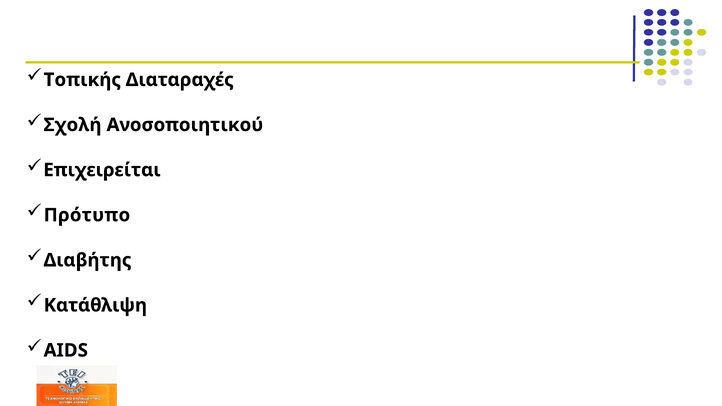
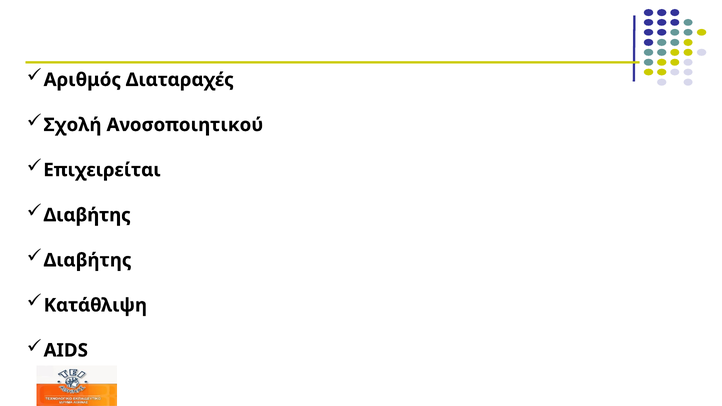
Τοπικής: Τοπικής -> Αριθμός
Πρότυπο at (87, 215): Πρότυπο -> Διαβήτης
